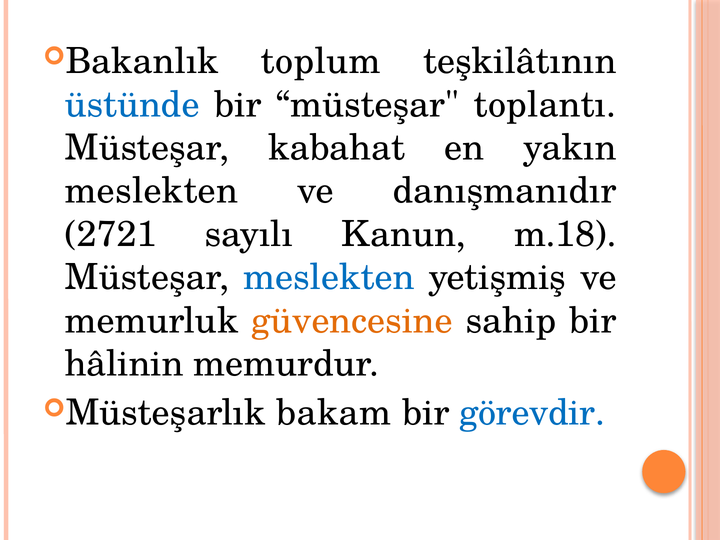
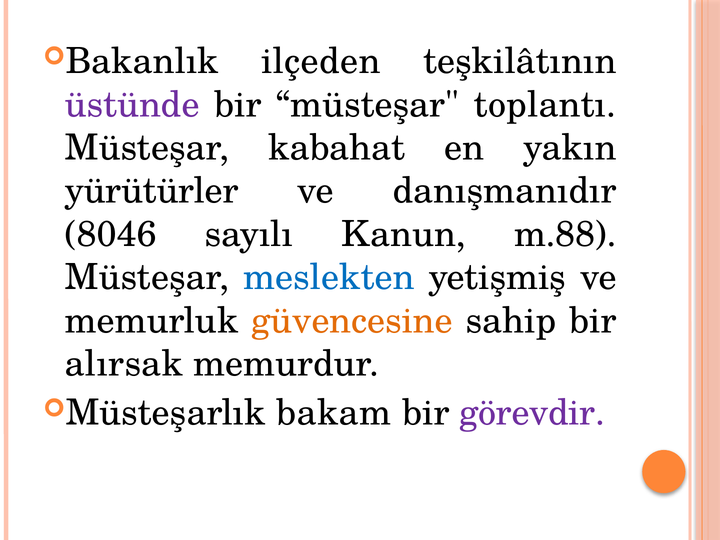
toplum: toplum -> ilçeden
üstünde colour: blue -> purple
meslekten at (151, 191): meslekten -> yürütürler
2721: 2721 -> 8046
m.18: m.18 -> m.88
hâlinin: hâlinin -> alırsak
görevdir colour: blue -> purple
